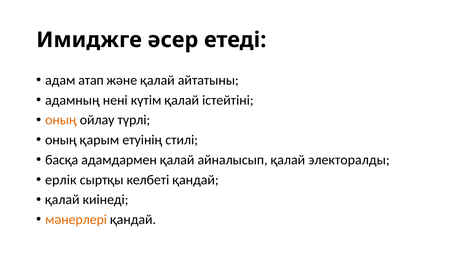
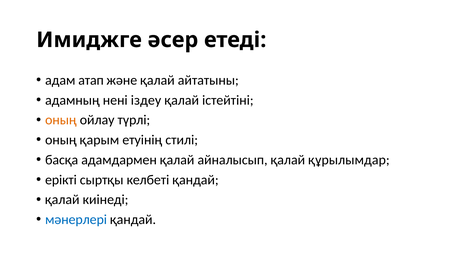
күтім: күтім -> іздеу
электоралды: электоралды -> құрылымдар
ерлік: ерлік -> ерікті
мəнерлері colour: orange -> blue
